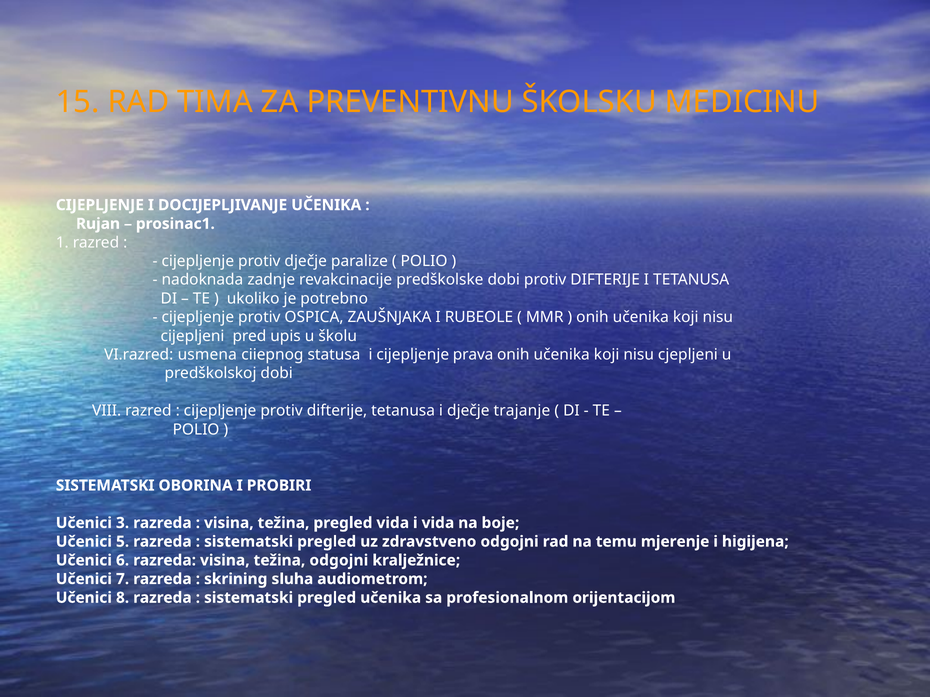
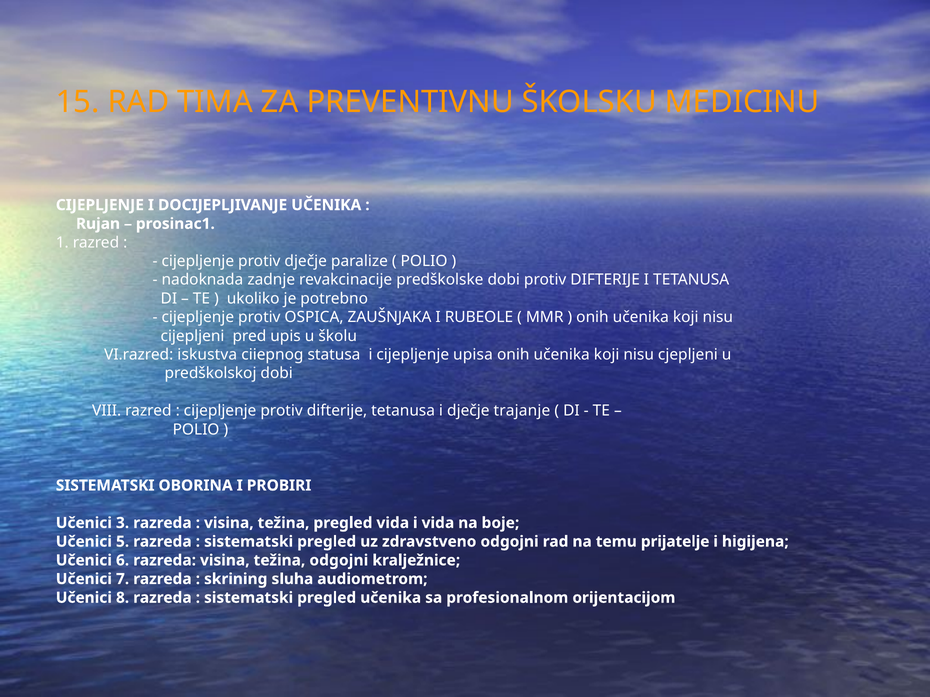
usmena: usmena -> iskustva
prava: prava -> upisa
mjerenje: mjerenje -> prijatelje
